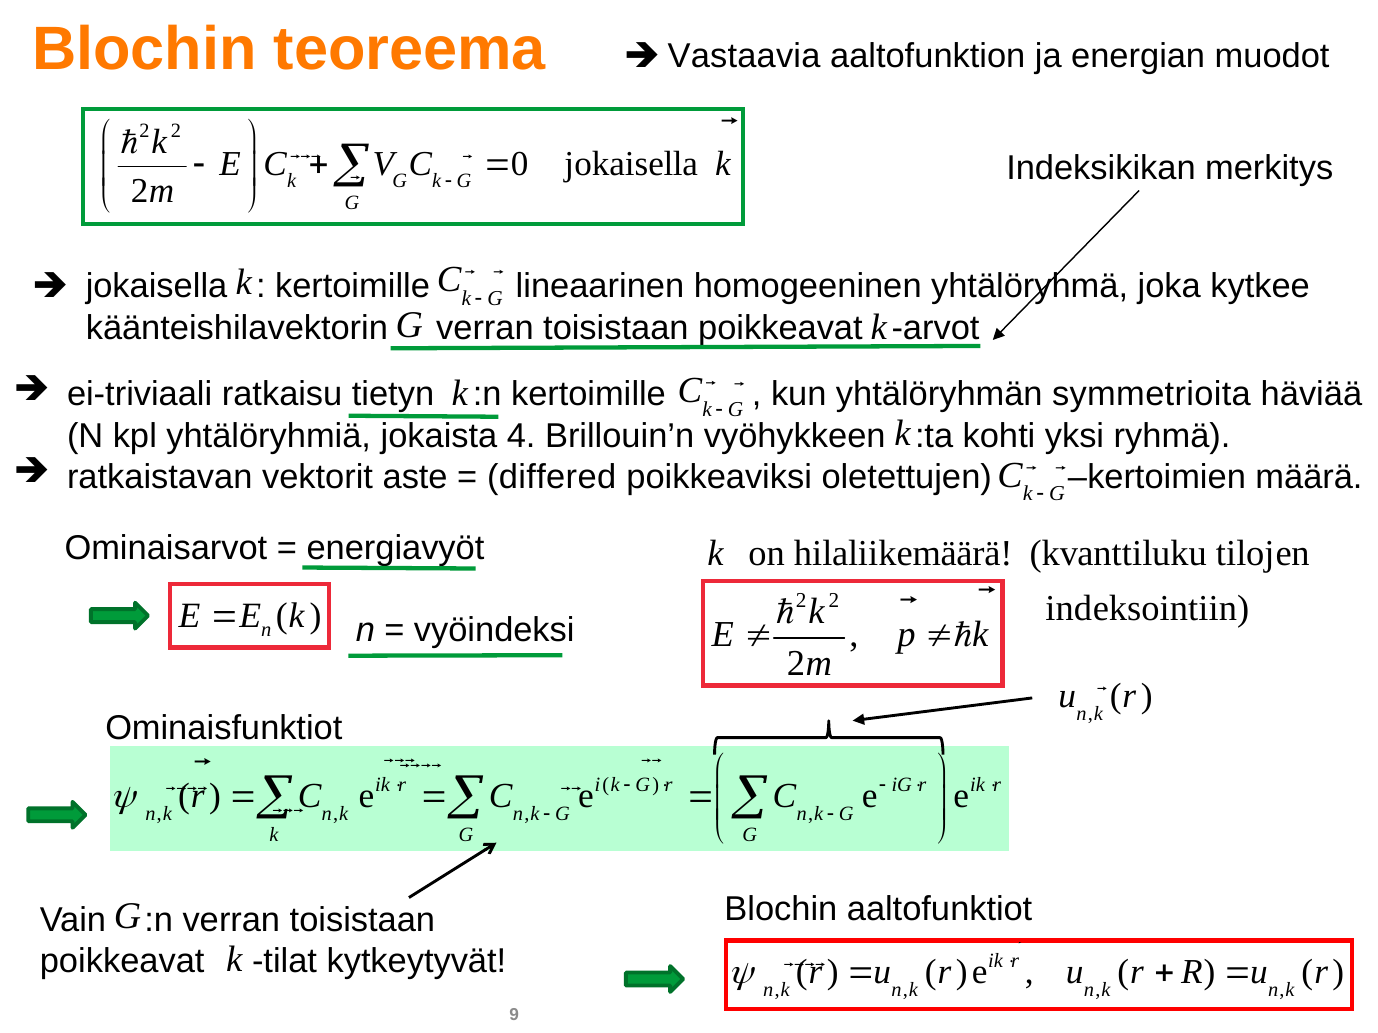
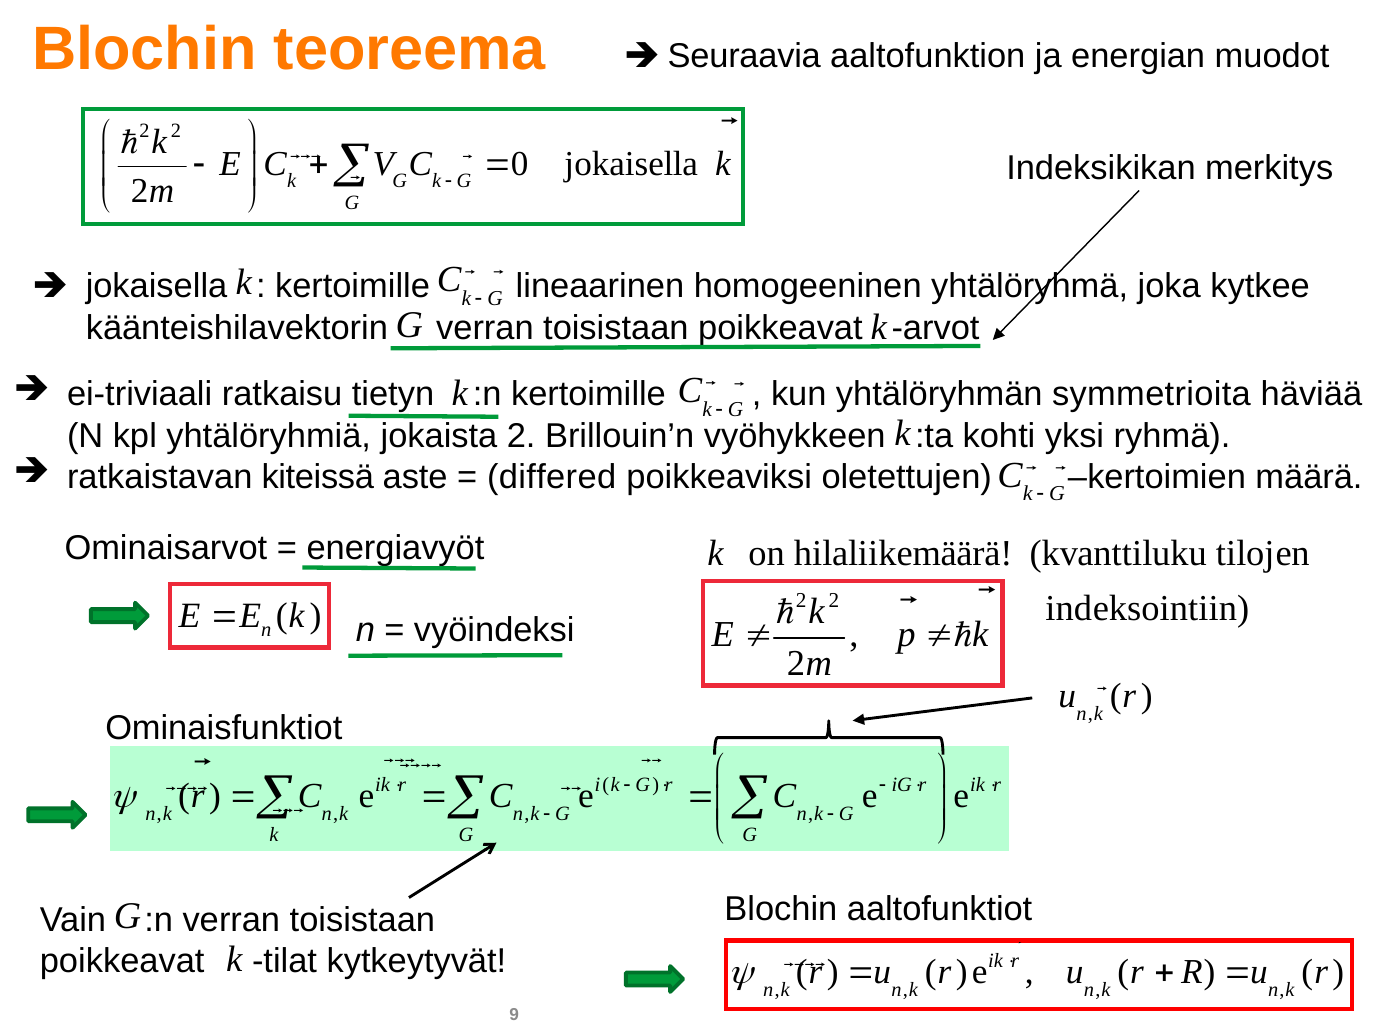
Vastaavia: Vastaavia -> Seuraavia
jokaista 4: 4 -> 2
vektorit: vektorit -> kiteissä
